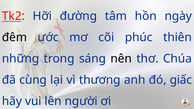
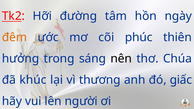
đêm colour: black -> orange
những: những -> hưởng
cùng: cùng -> khúc
